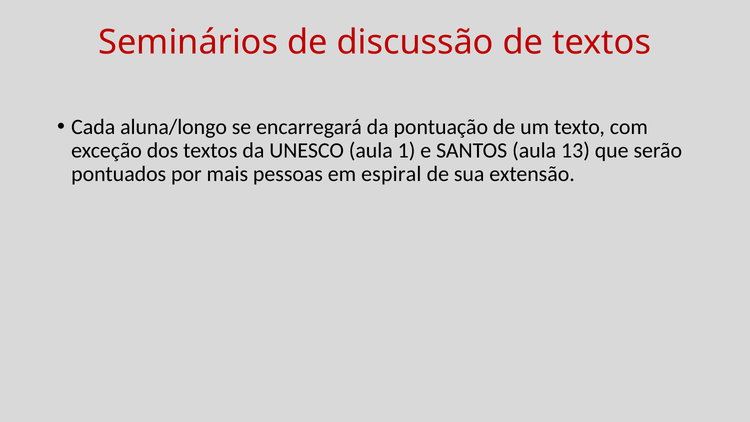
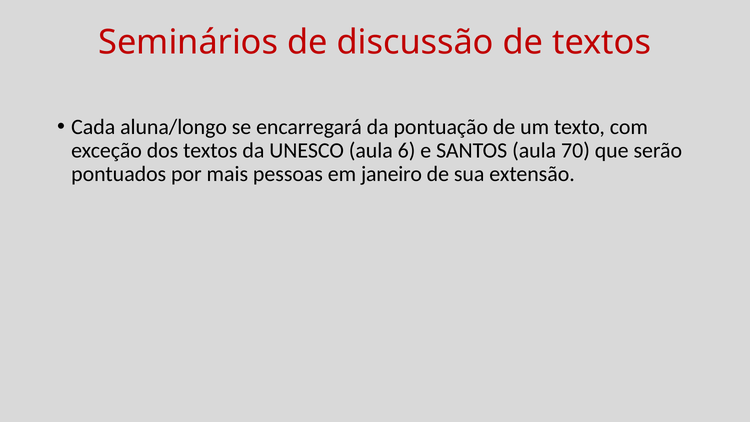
1: 1 -> 6
13: 13 -> 70
espiral: espiral -> janeiro
